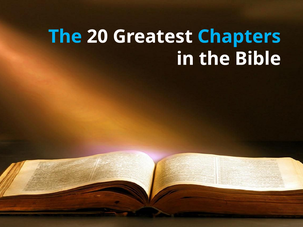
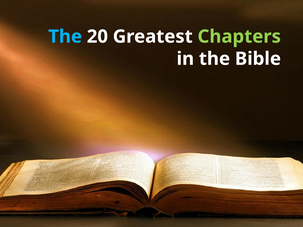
Chapters colour: light blue -> light green
